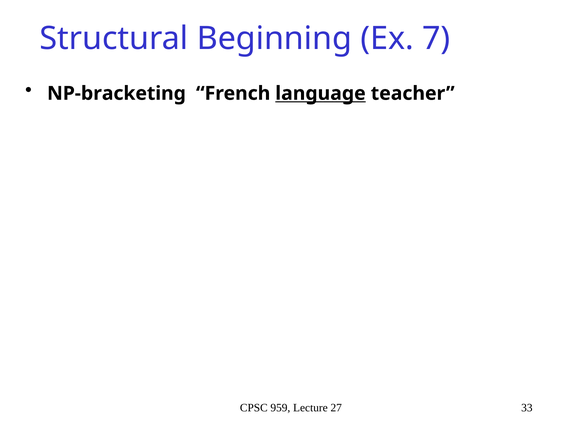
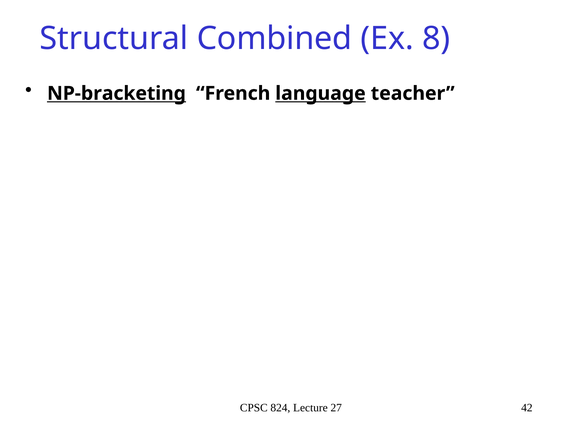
Beginning: Beginning -> Combined
7: 7 -> 8
NP-bracketing underline: none -> present
959: 959 -> 824
33: 33 -> 42
